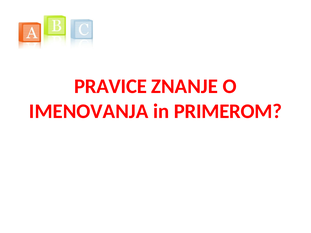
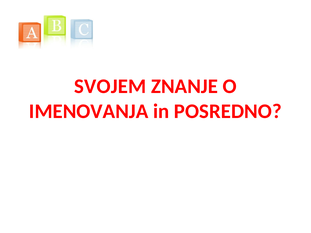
PRAVICE: PRAVICE -> SVOJEM
PRIMEROM: PRIMEROM -> POSREDNO
